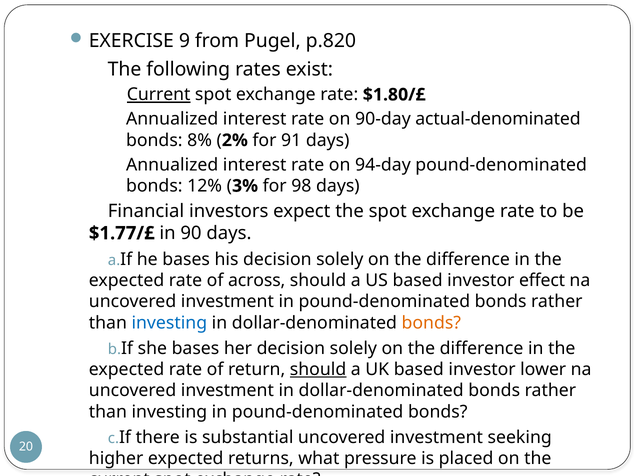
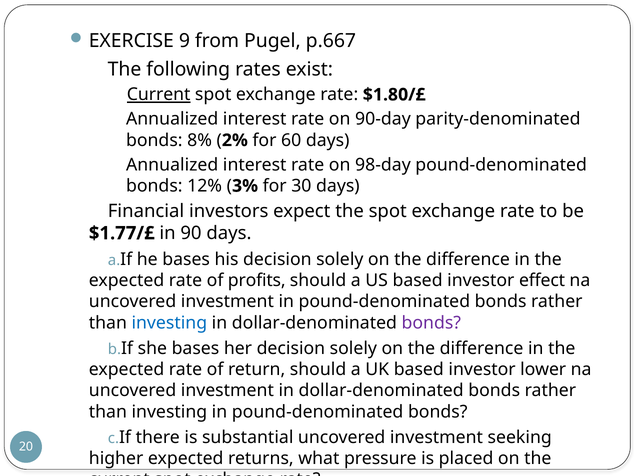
p.820: p.820 -> p.667
actual-denominated: actual-denominated -> parity-denominated
91: 91 -> 60
94-day: 94-day -> 98-day
98: 98 -> 30
across: across -> profits
bonds at (431, 323) colour: orange -> purple
should at (318, 370) underline: present -> none
